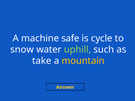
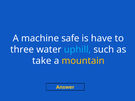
cycle: cycle -> have
snow: snow -> three
uphill colour: light green -> light blue
